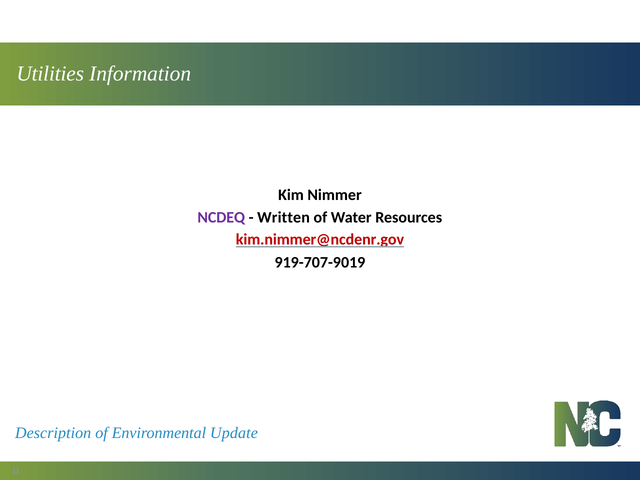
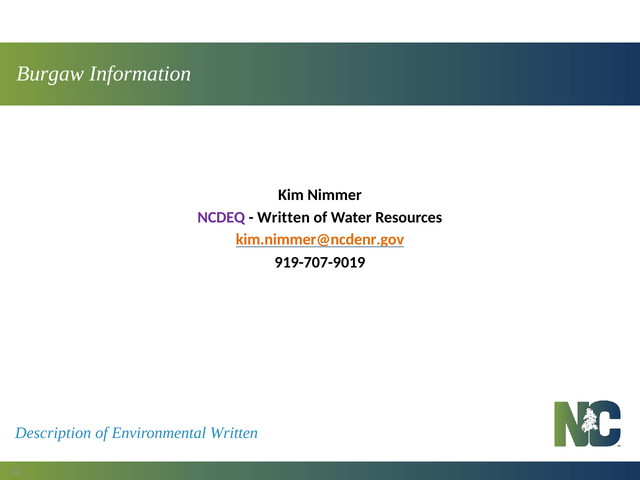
Utilities: Utilities -> Burgaw
kim.nimmer@ncdenr.gov colour: red -> orange
Environmental Update: Update -> Written
